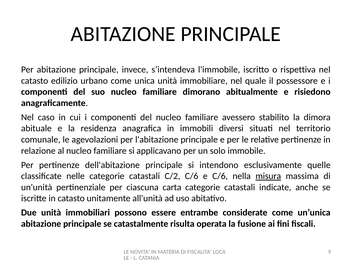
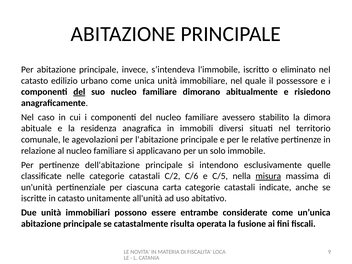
rispettiva: rispettiva -> eliminato
del at (79, 92) underline: none -> present
e C/6: C/6 -> C/5
